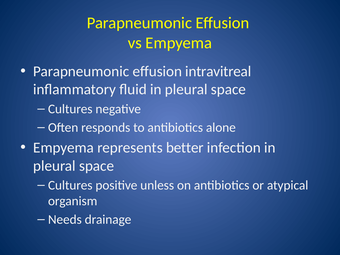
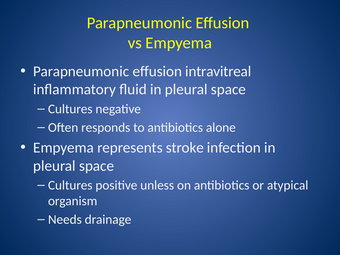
better: better -> stroke
